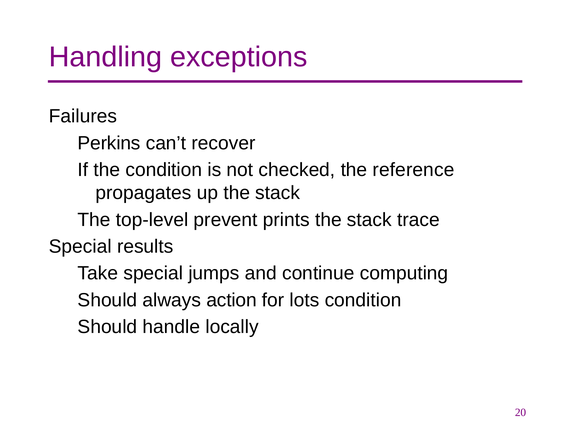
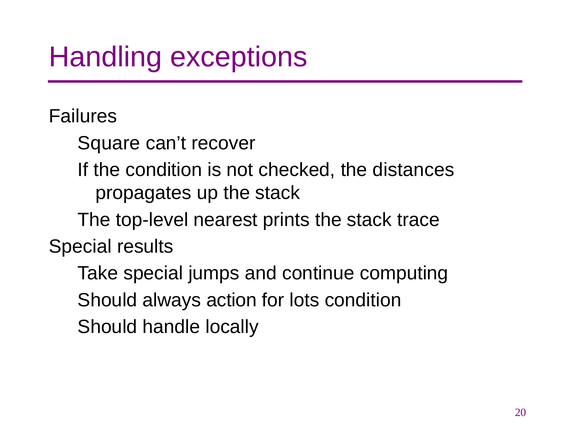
Perkins: Perkins -> Square
reference: reference -> distances
prevent: prevent -> nearest
